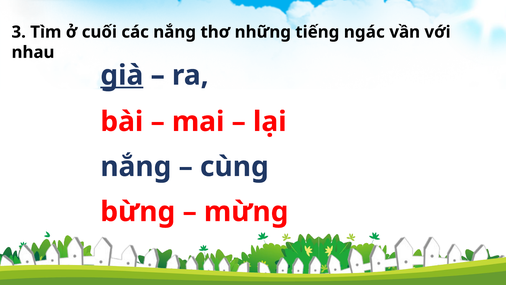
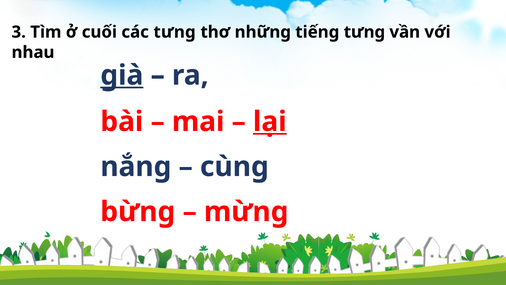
các nắng: nắng -> tưng
tiếng ngác: ngác -> tưng
lại underline: none -> present
